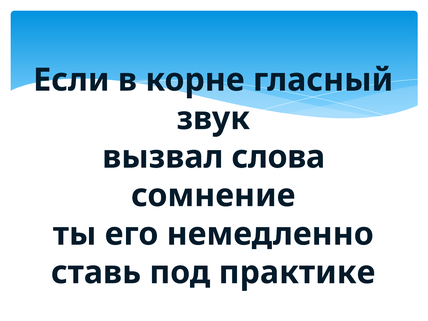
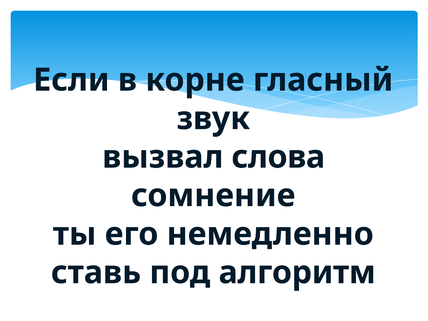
практике: практике -> алгоритм
